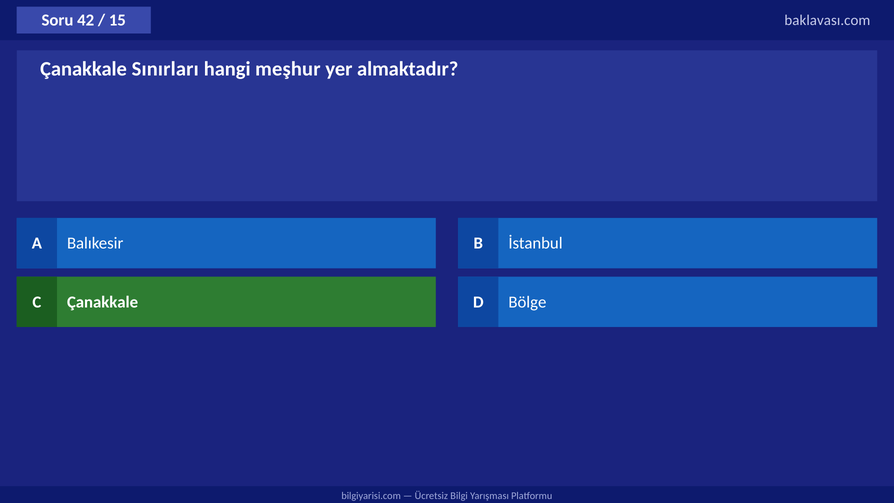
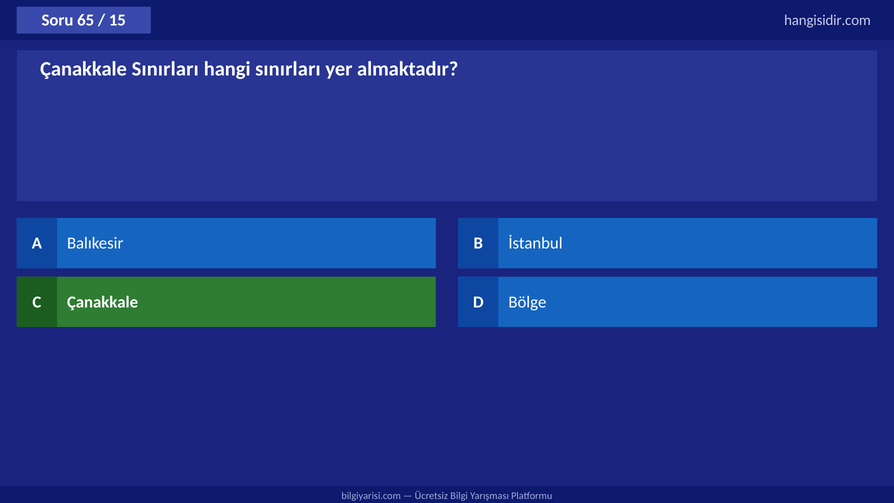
42: 42 -> 65
baklavası.com: baklavası.com -> hangisidir.com
hangi meşhur: meşhur -> sınırları
